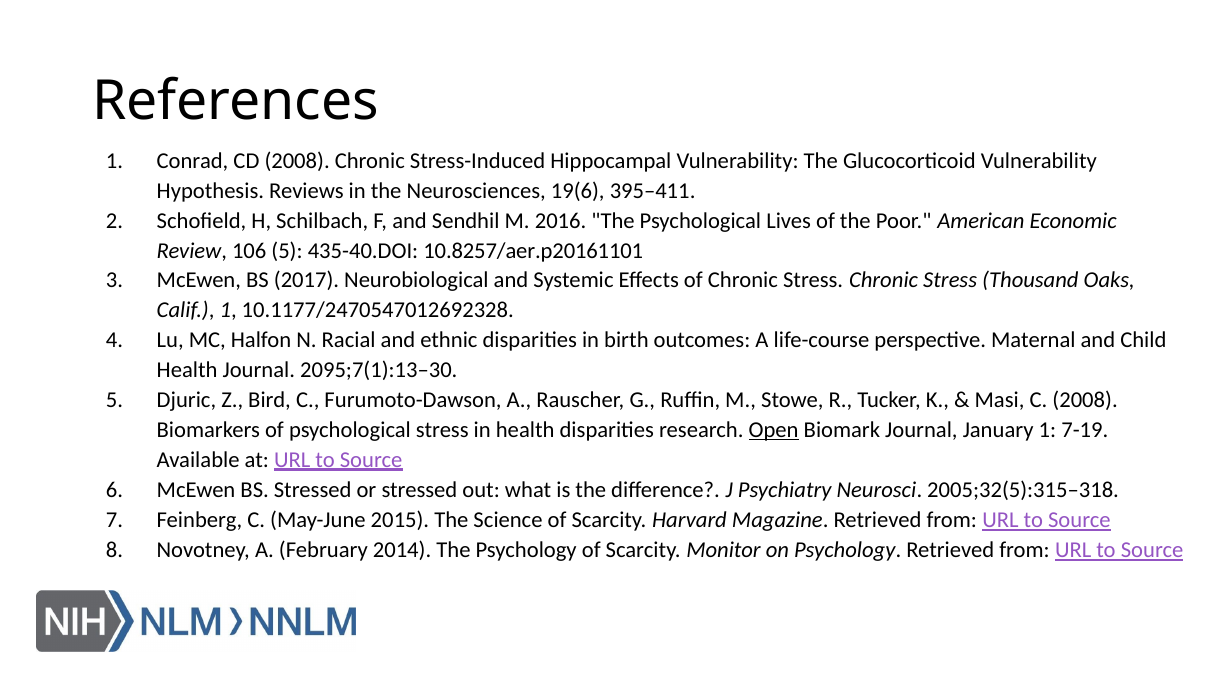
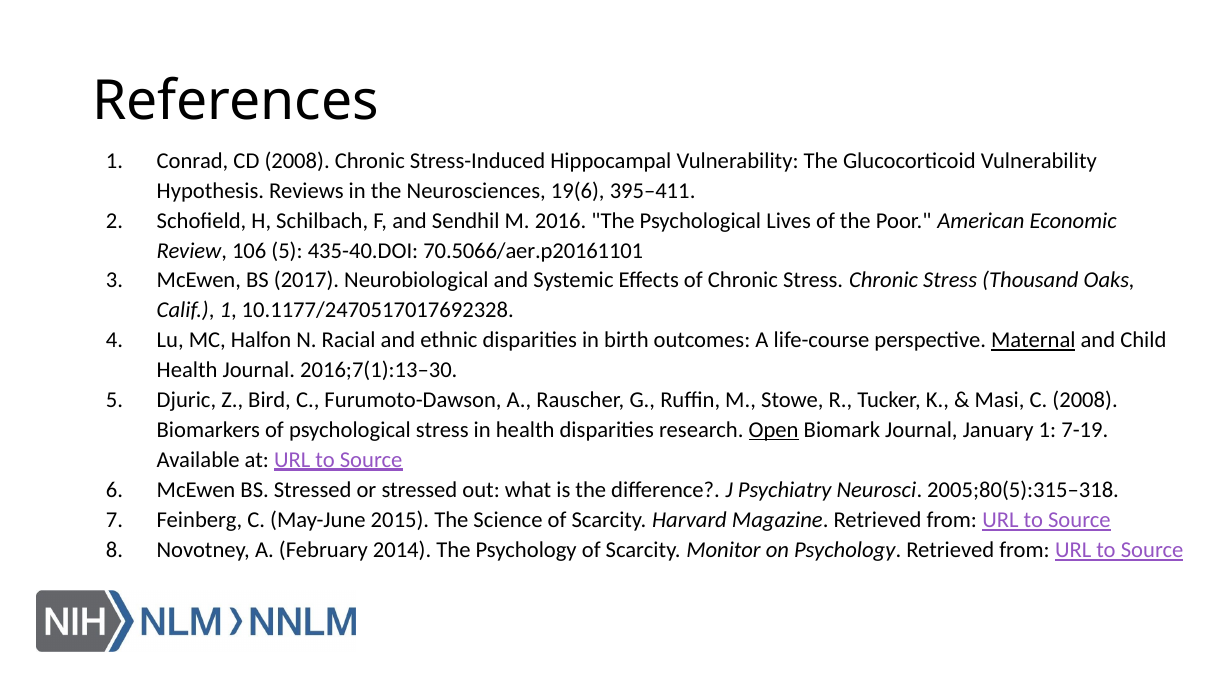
10.8257/aer.p20161101: 10.8257/aer.p20161101 -> 70.5066/aer.p20161101
10.1177/2470547012692328: 10.1177/2470547012692328 -> 10.1177/2470517017692328
Maternal underline: none -> present
2095;7(1):13–30: 2095;7(1):13–30 -> 2016;7(1):13–30
2005;32(5):315–318: 2005;32(5):315–318 -> 2005;80(5):315–318
